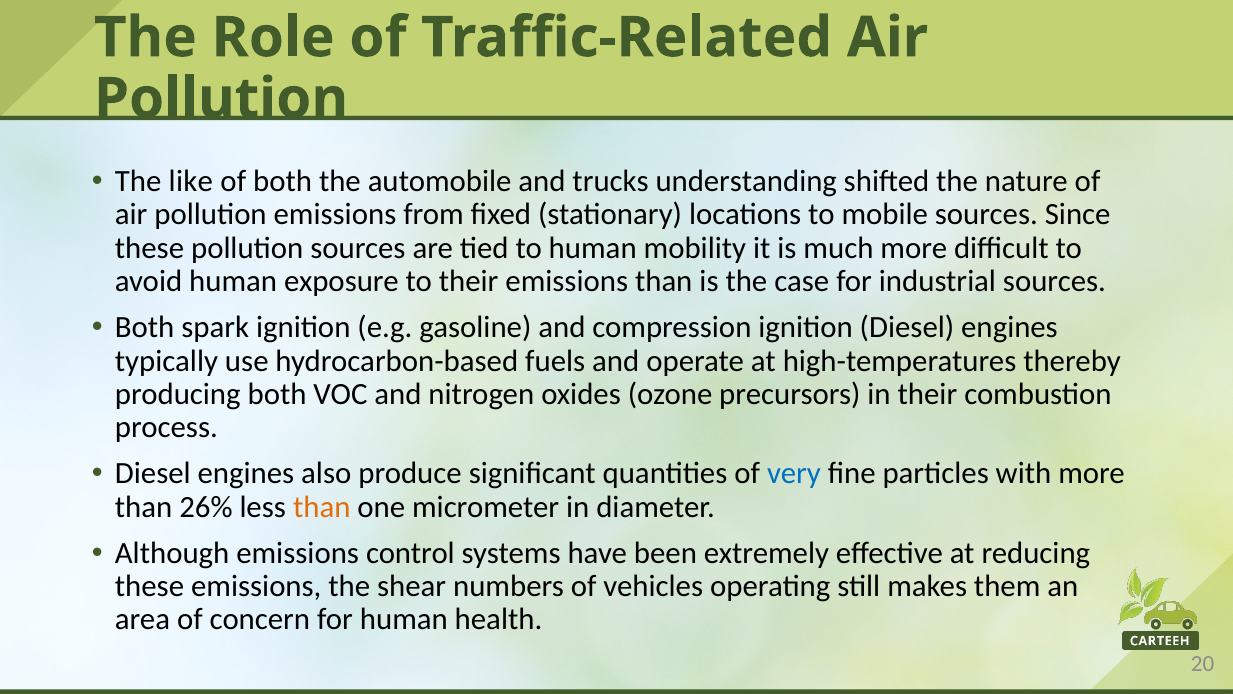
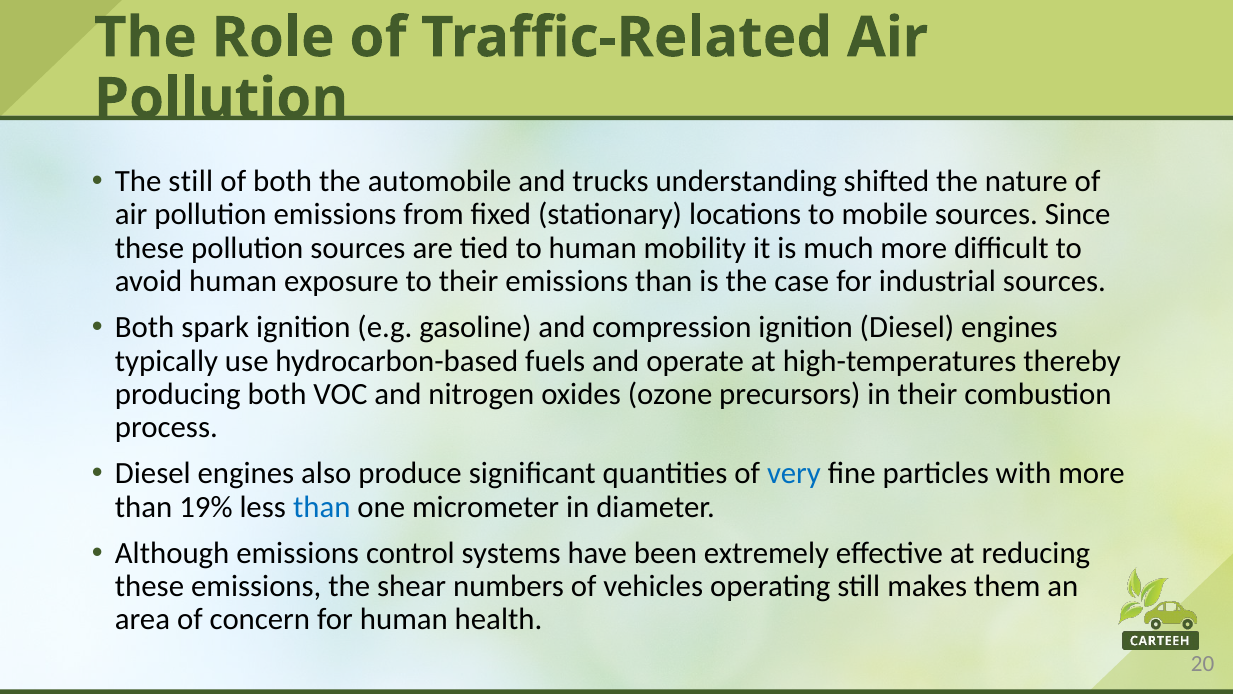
The like: like -> still
26%: 26% -> 19%
than at (322, 507) colour: orange -> blue
